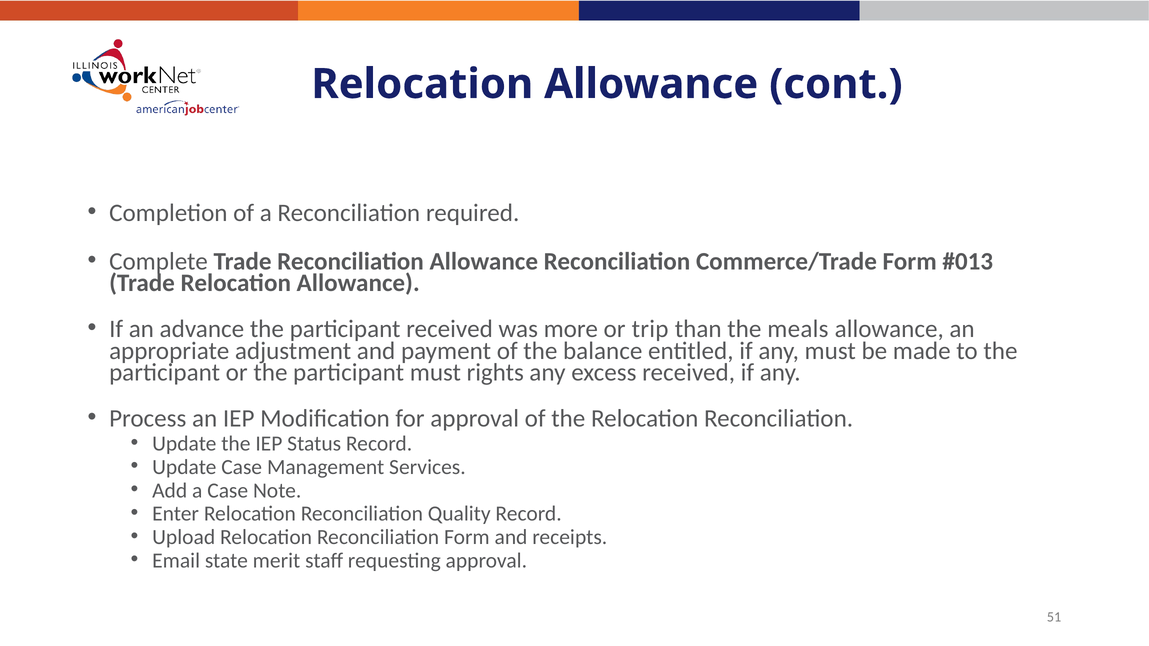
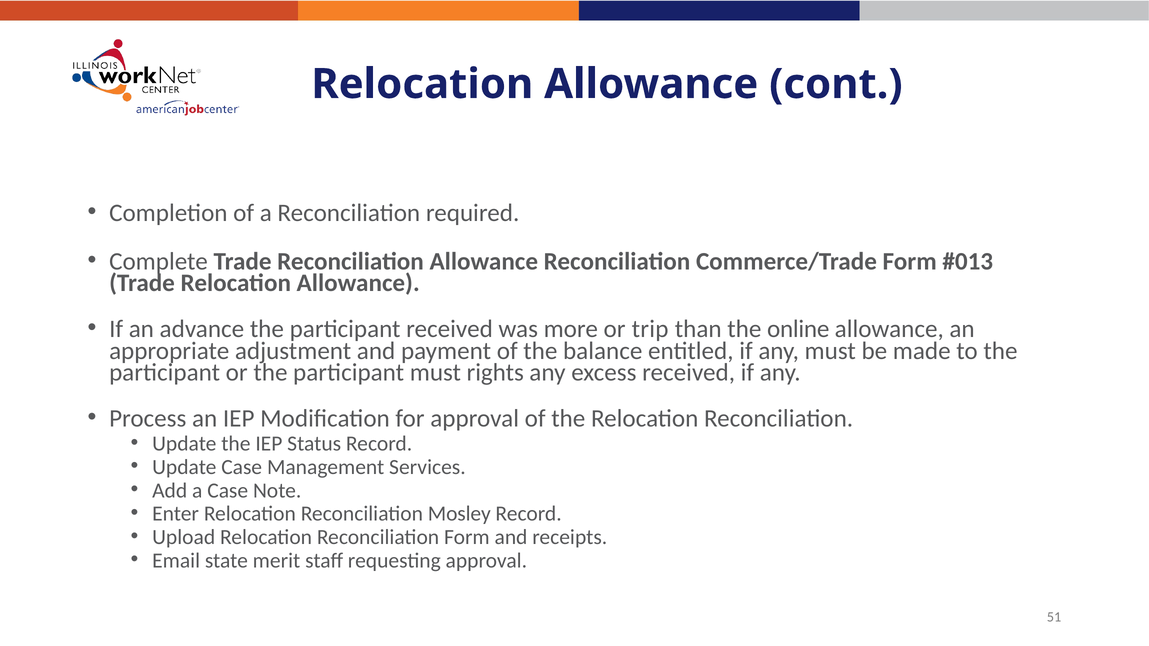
meals: meals -> online
Quality: Quality -> Mosley
